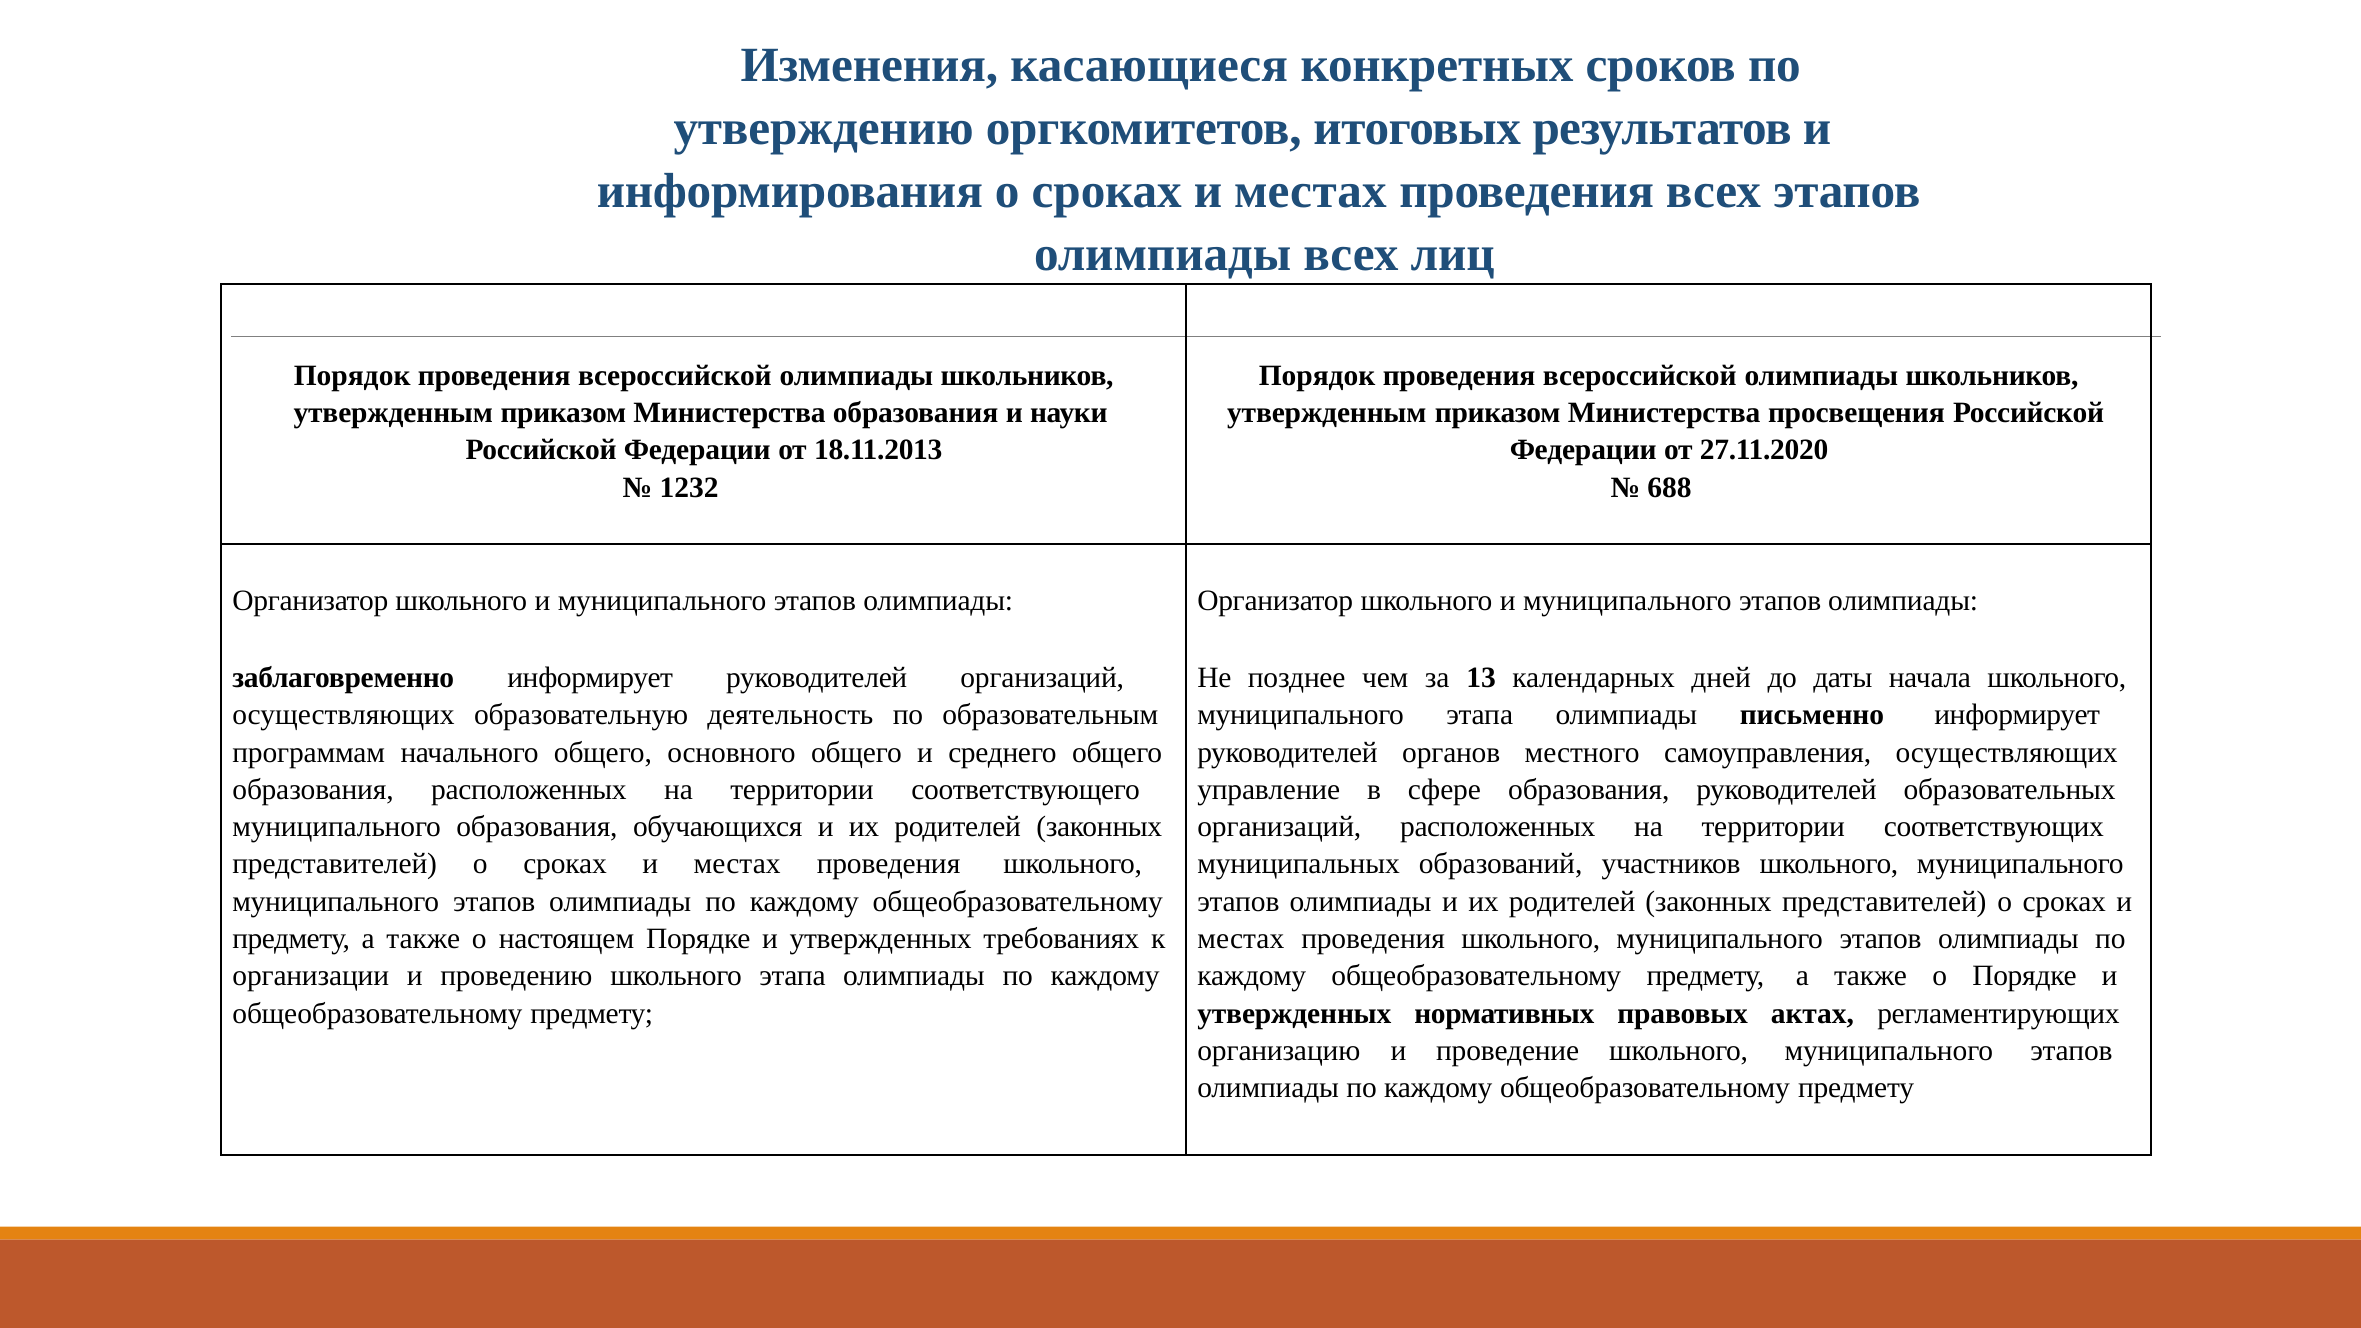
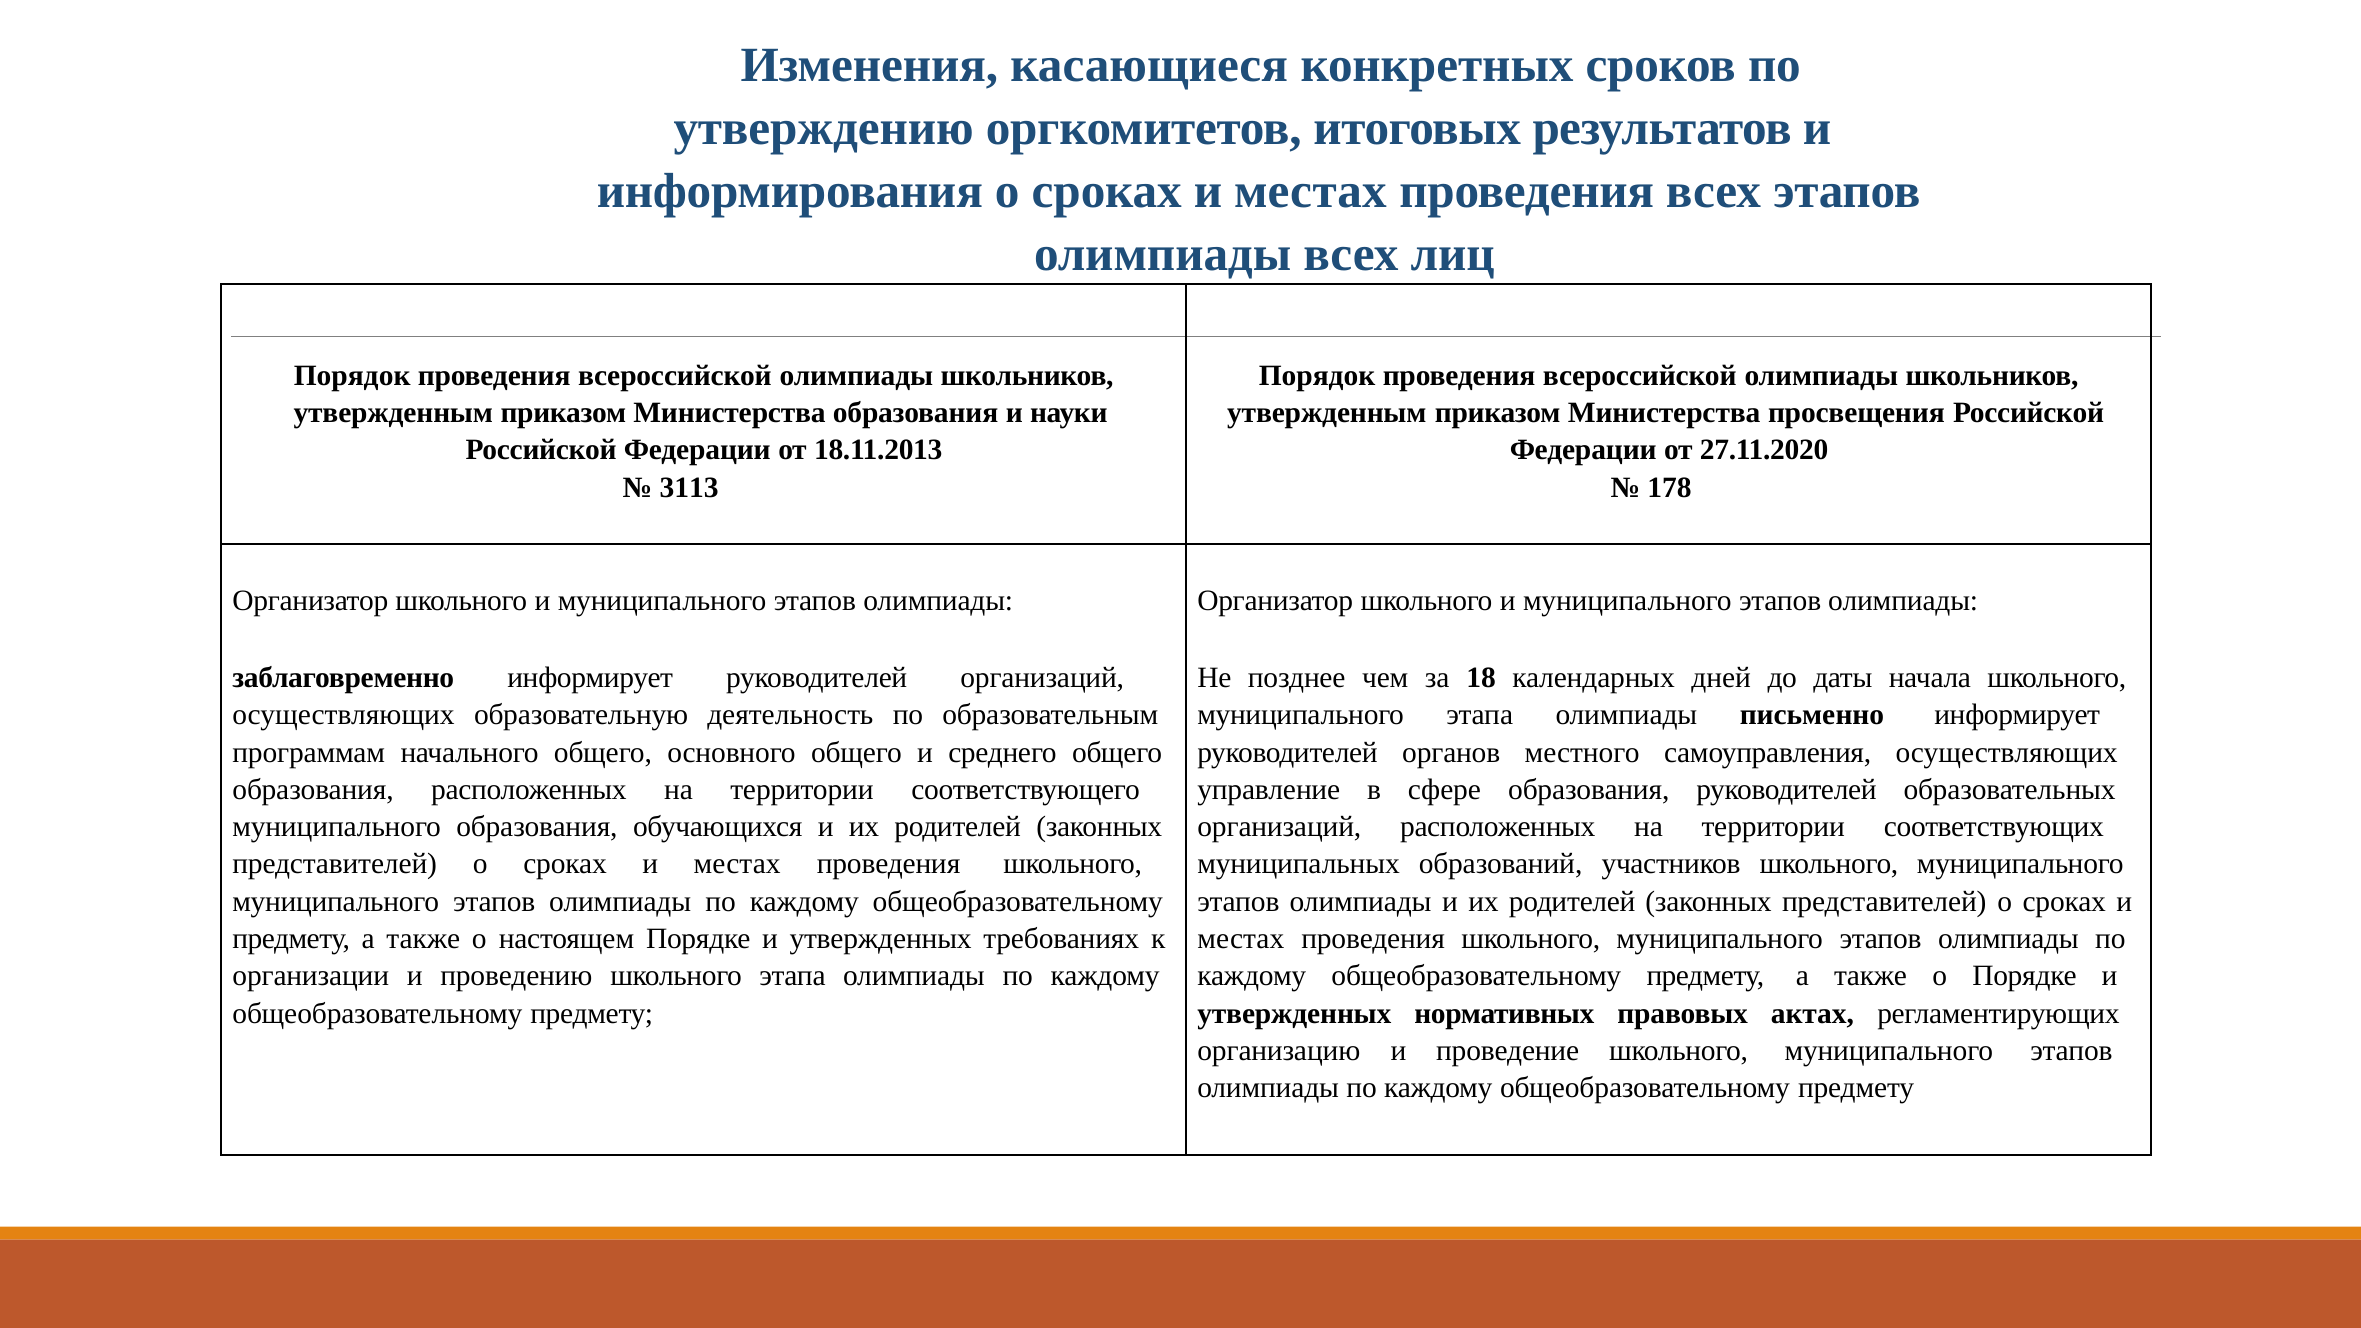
1232: 1232 -> 3113
688: 688 -> 178
13: 13 -> 18
